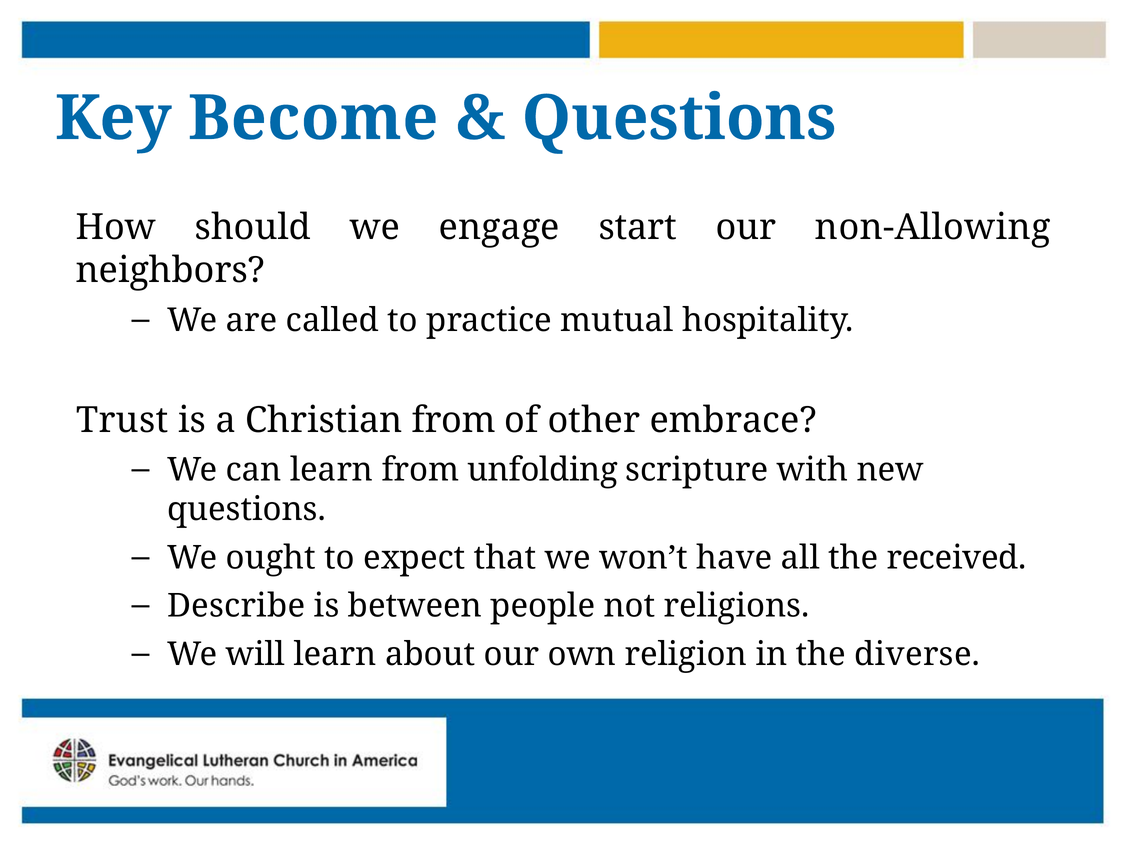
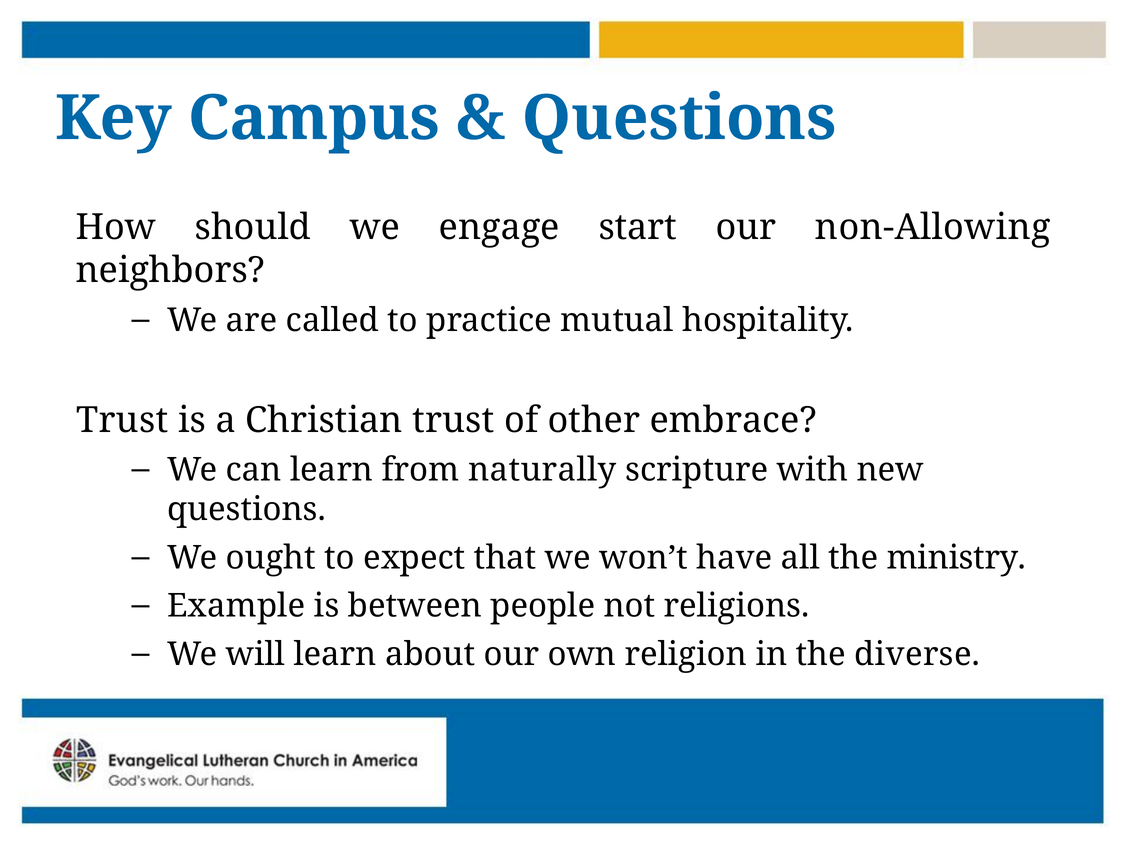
Become: Become -> Campus
Christian from: from -> trust
unfolding: unfolding -> naturally
received: received -> ministry
Describe: Describe -> Example
